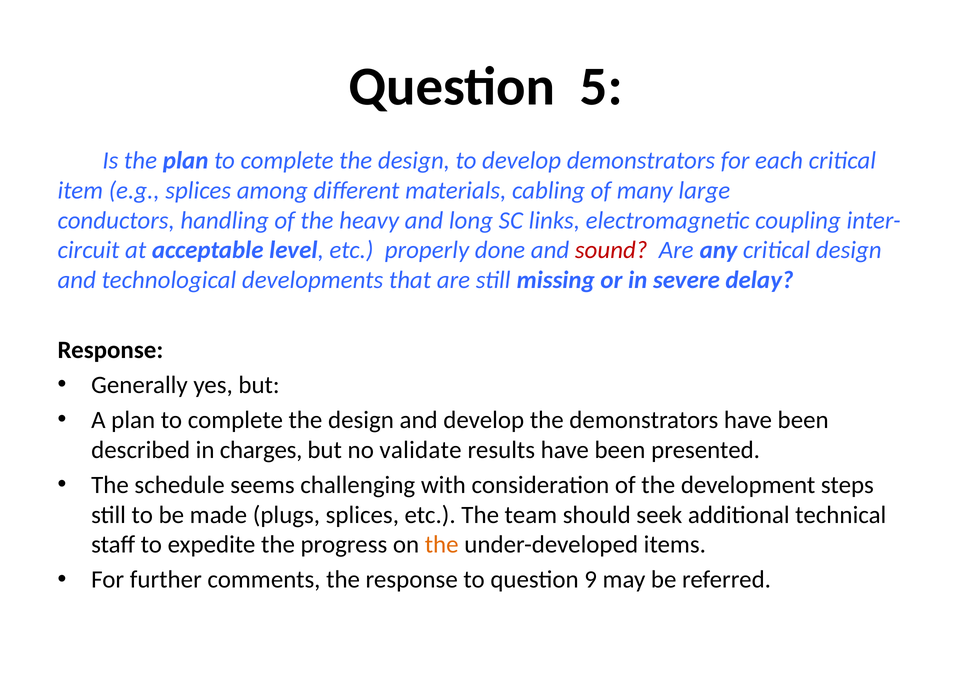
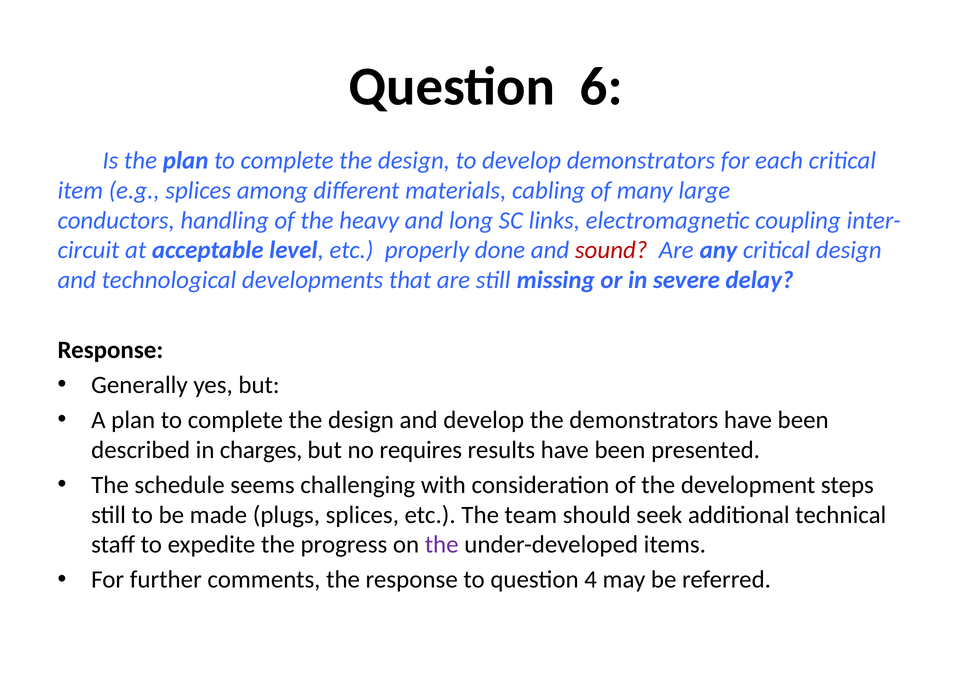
5: 5 -> 6
validate: validate -> requires
the at (442, 545) colour: orange -> purple
9: 9 -> 4
